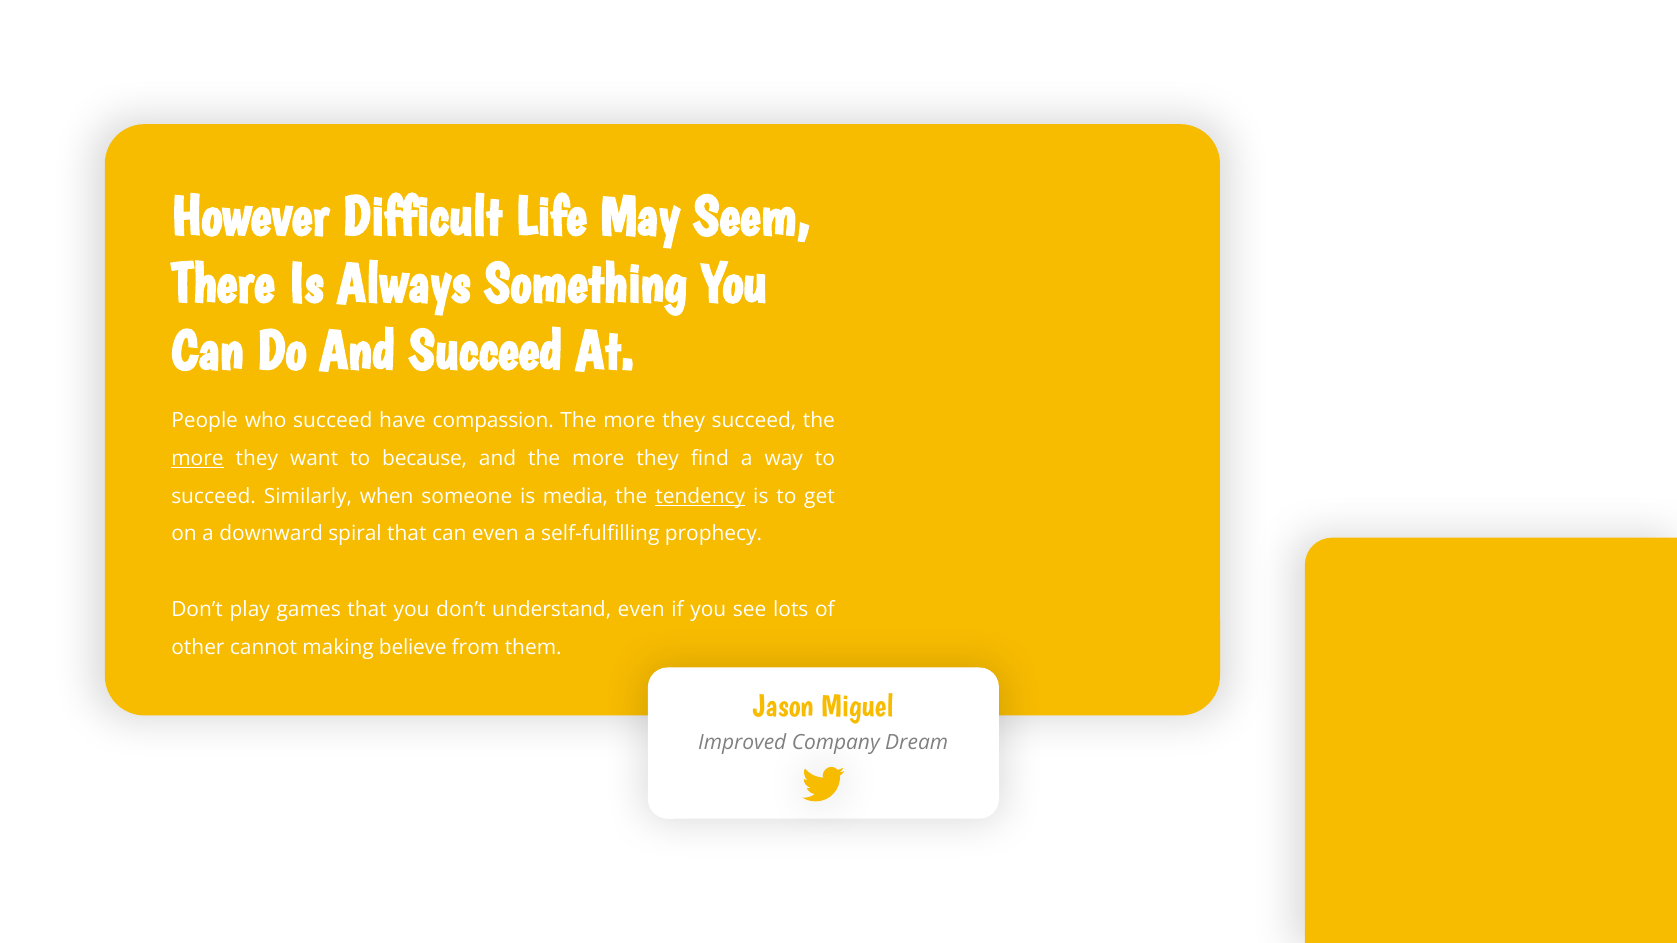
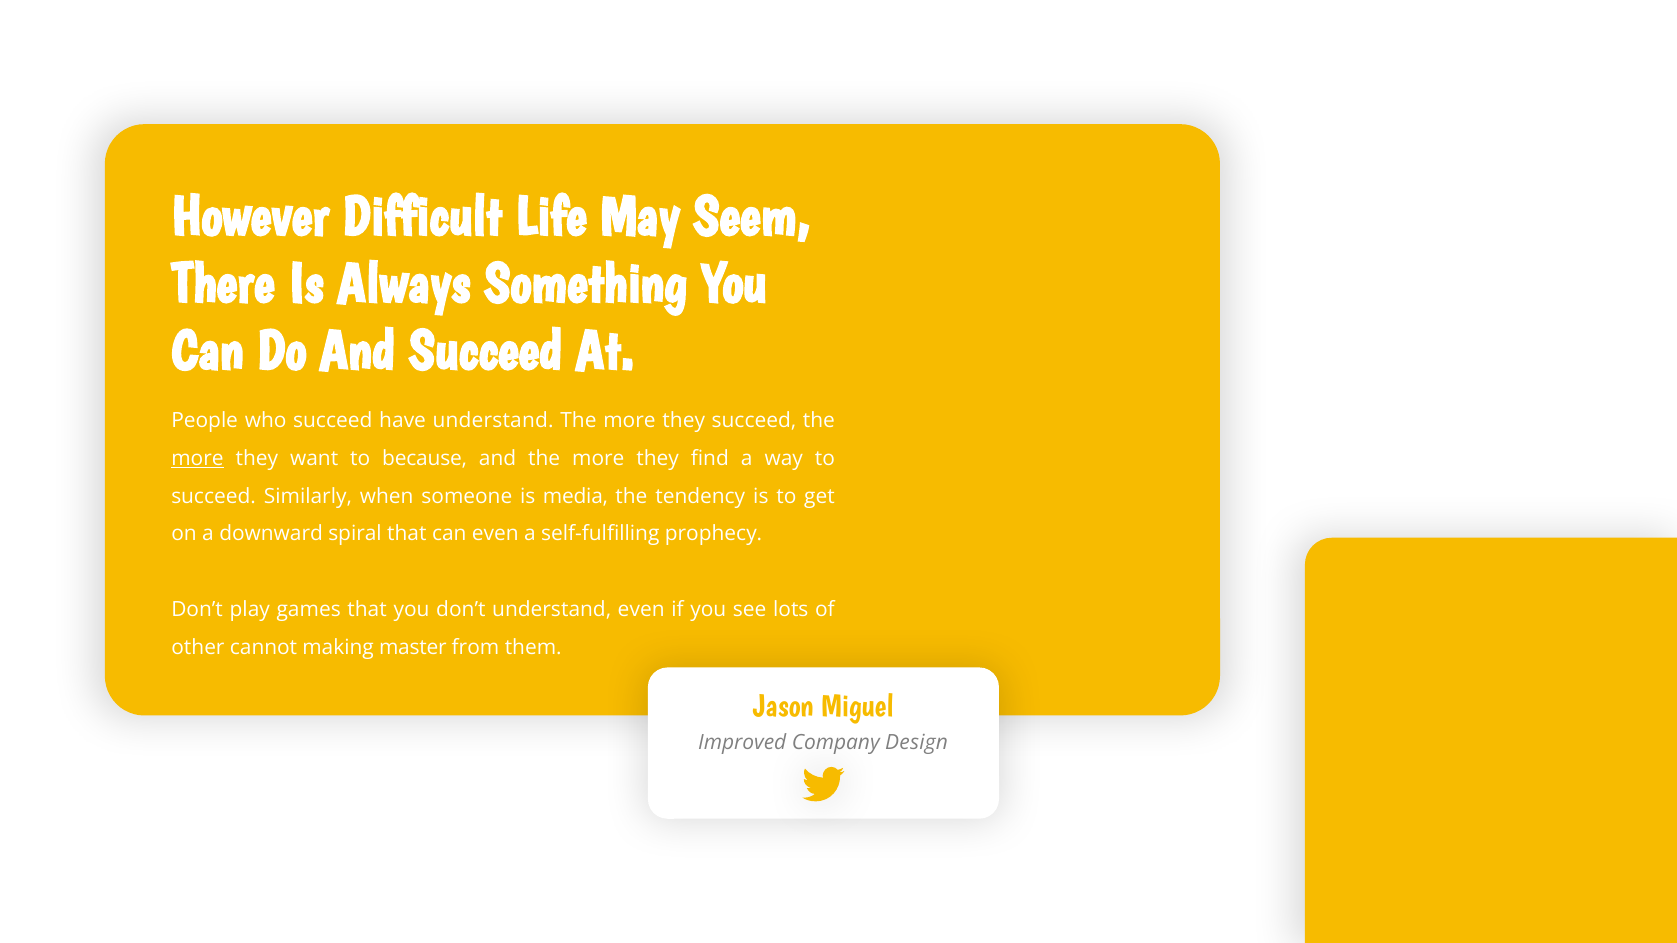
have compassion: compassion -> understand
tendency underline: present -> none
believe: believe -> master
Dream: Dream -> Design
